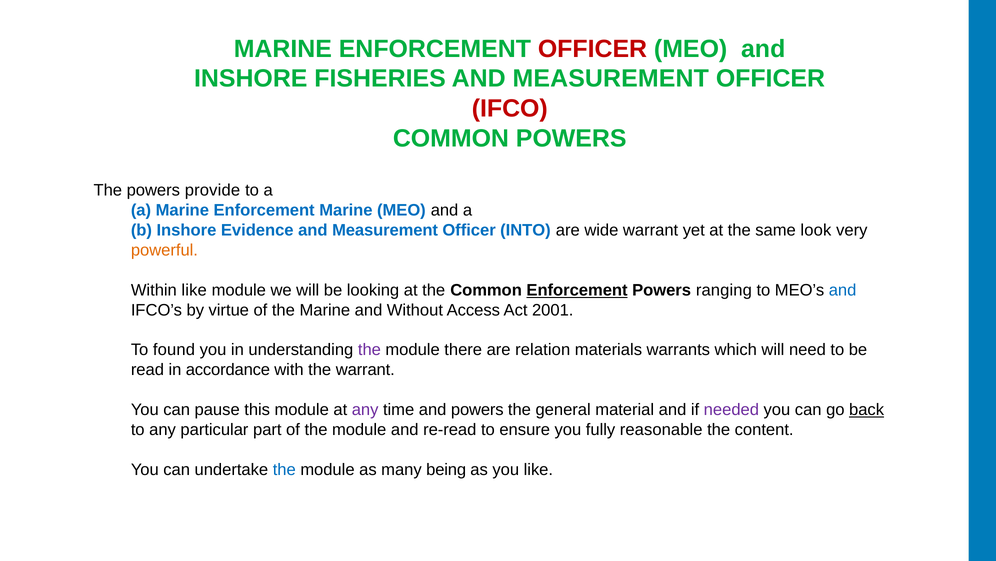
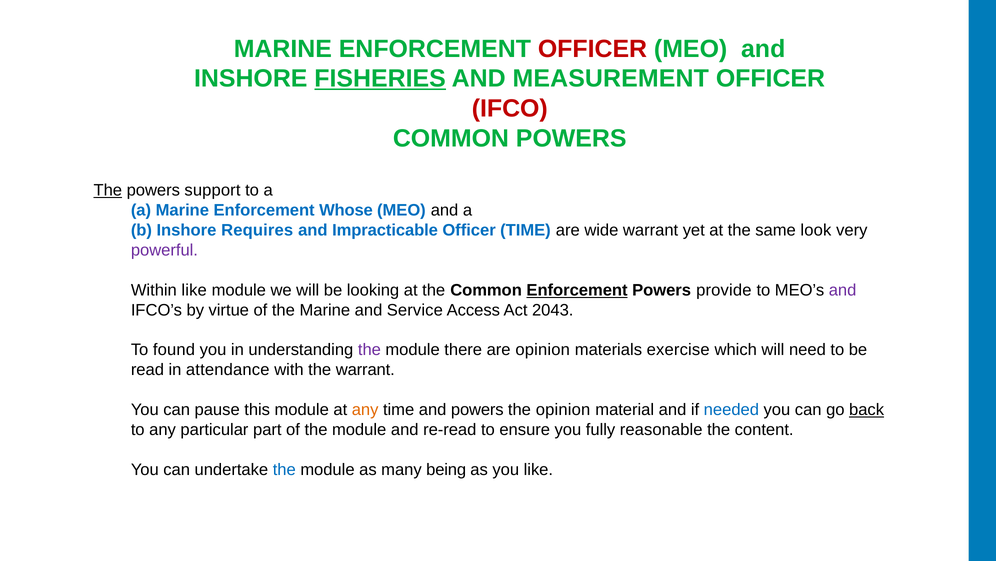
FISHERIES underline: none -> present
The at (108, 190) underline: none -> present
provide: provide -> support
Enforcement Marine: Marine -> Whose
Evidence: Evidence -> Requires
Measurement at (385, 230): Measurement -> Impracticable
Officer INTO: INTO -> TIME
powerful colour: orange -> purple
ranging: ranging -> provide
and at (843, 290) colour: blue -> purple
Without: Without -> Service
2001: 2001 -> 2043
are relation: relation -> opinion
warrants: warrants -> exercise
accordance: accordance -> attendance
any at (365, 409) colour: purple -> orange
the general: general -> opinion
needed colour: purple -> blue
